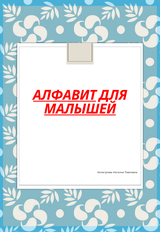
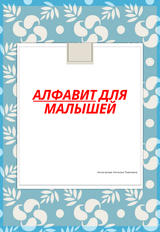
МАЛЫШЕЙ underline: present -> none
